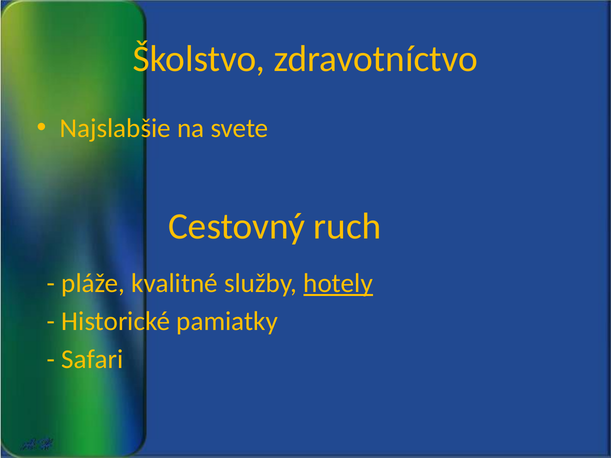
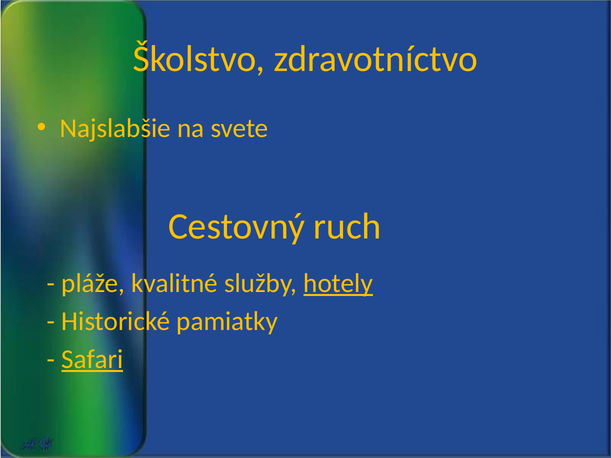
Safari underline: none -> present
